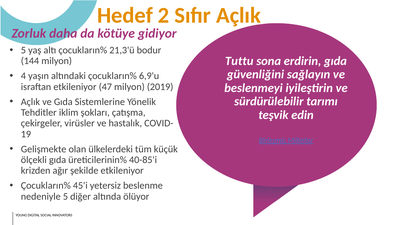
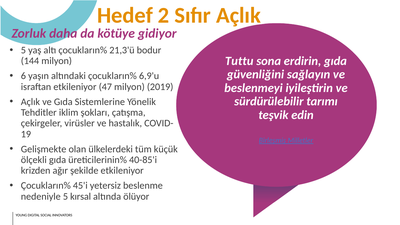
4: 4 -> 6
diğer: diğer -> kırsal
